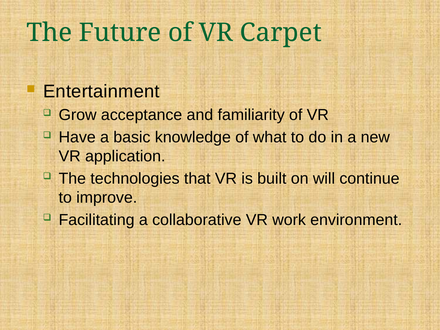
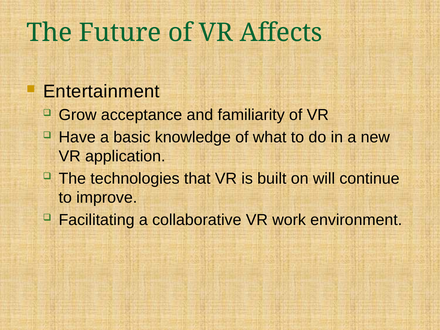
Carpet: Carpet -> Affects
